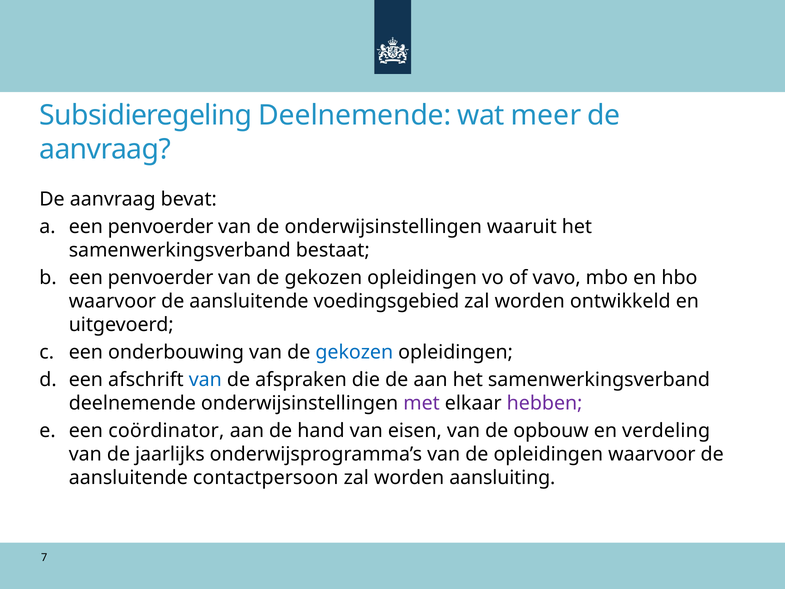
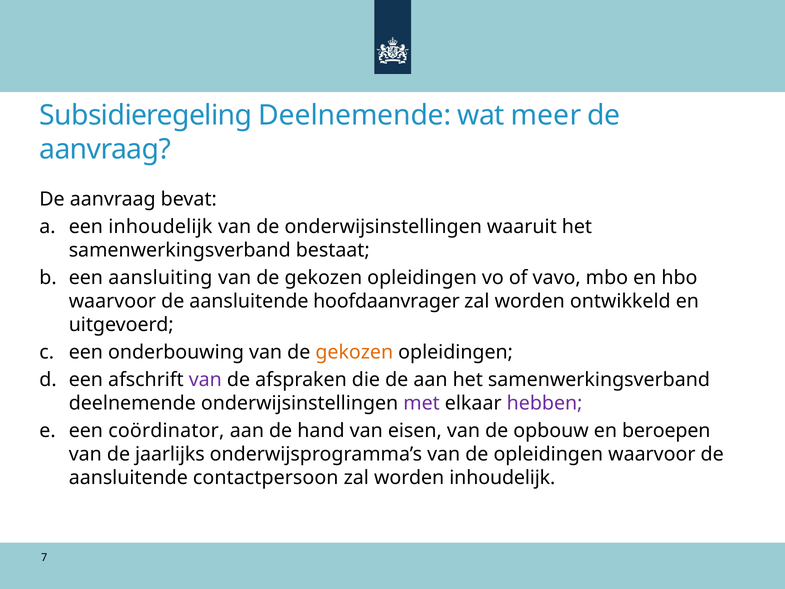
penvoerder at (161, 226): penvoerder -> inhoudelijk
penvoerder at (161, 277): penvoerder -> aansluiting
voedingsgebied: voedingsgebied -> hoofdaanvrager
gekozen at (354, 352) colour: blue -> orange
van at (205, 380) colour: blue -> purple
verdeling: verdeling -> beroepen
worden aansluiting: aansluiting -> inhoudelijk
